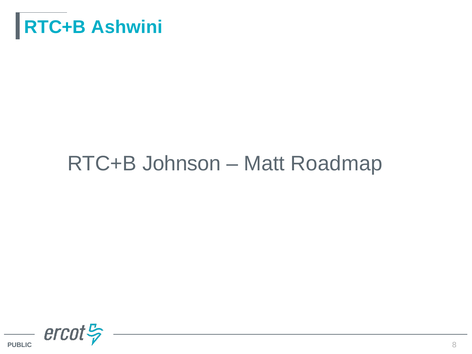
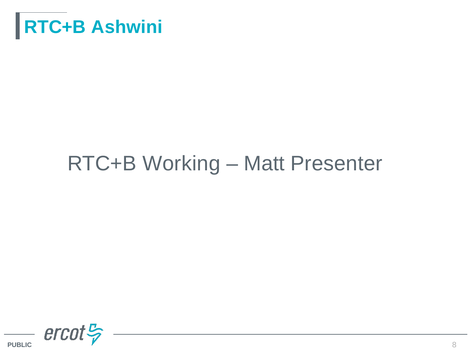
Johnson: Johnson -> Working
Roadmap: Roadmap -> Presenter
